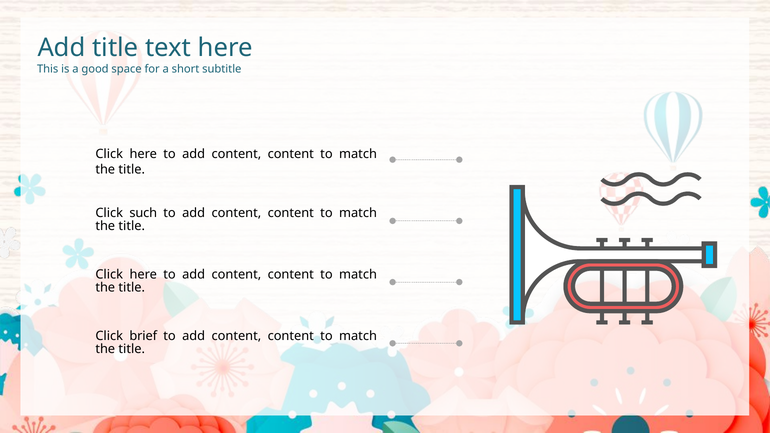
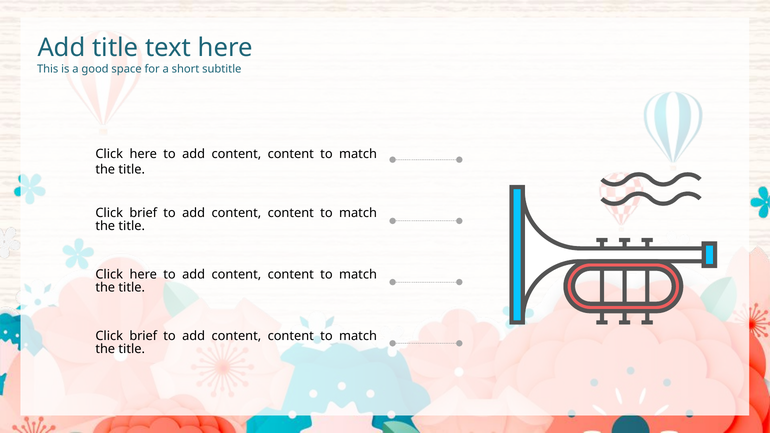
such at (143, 213): such -> brief
